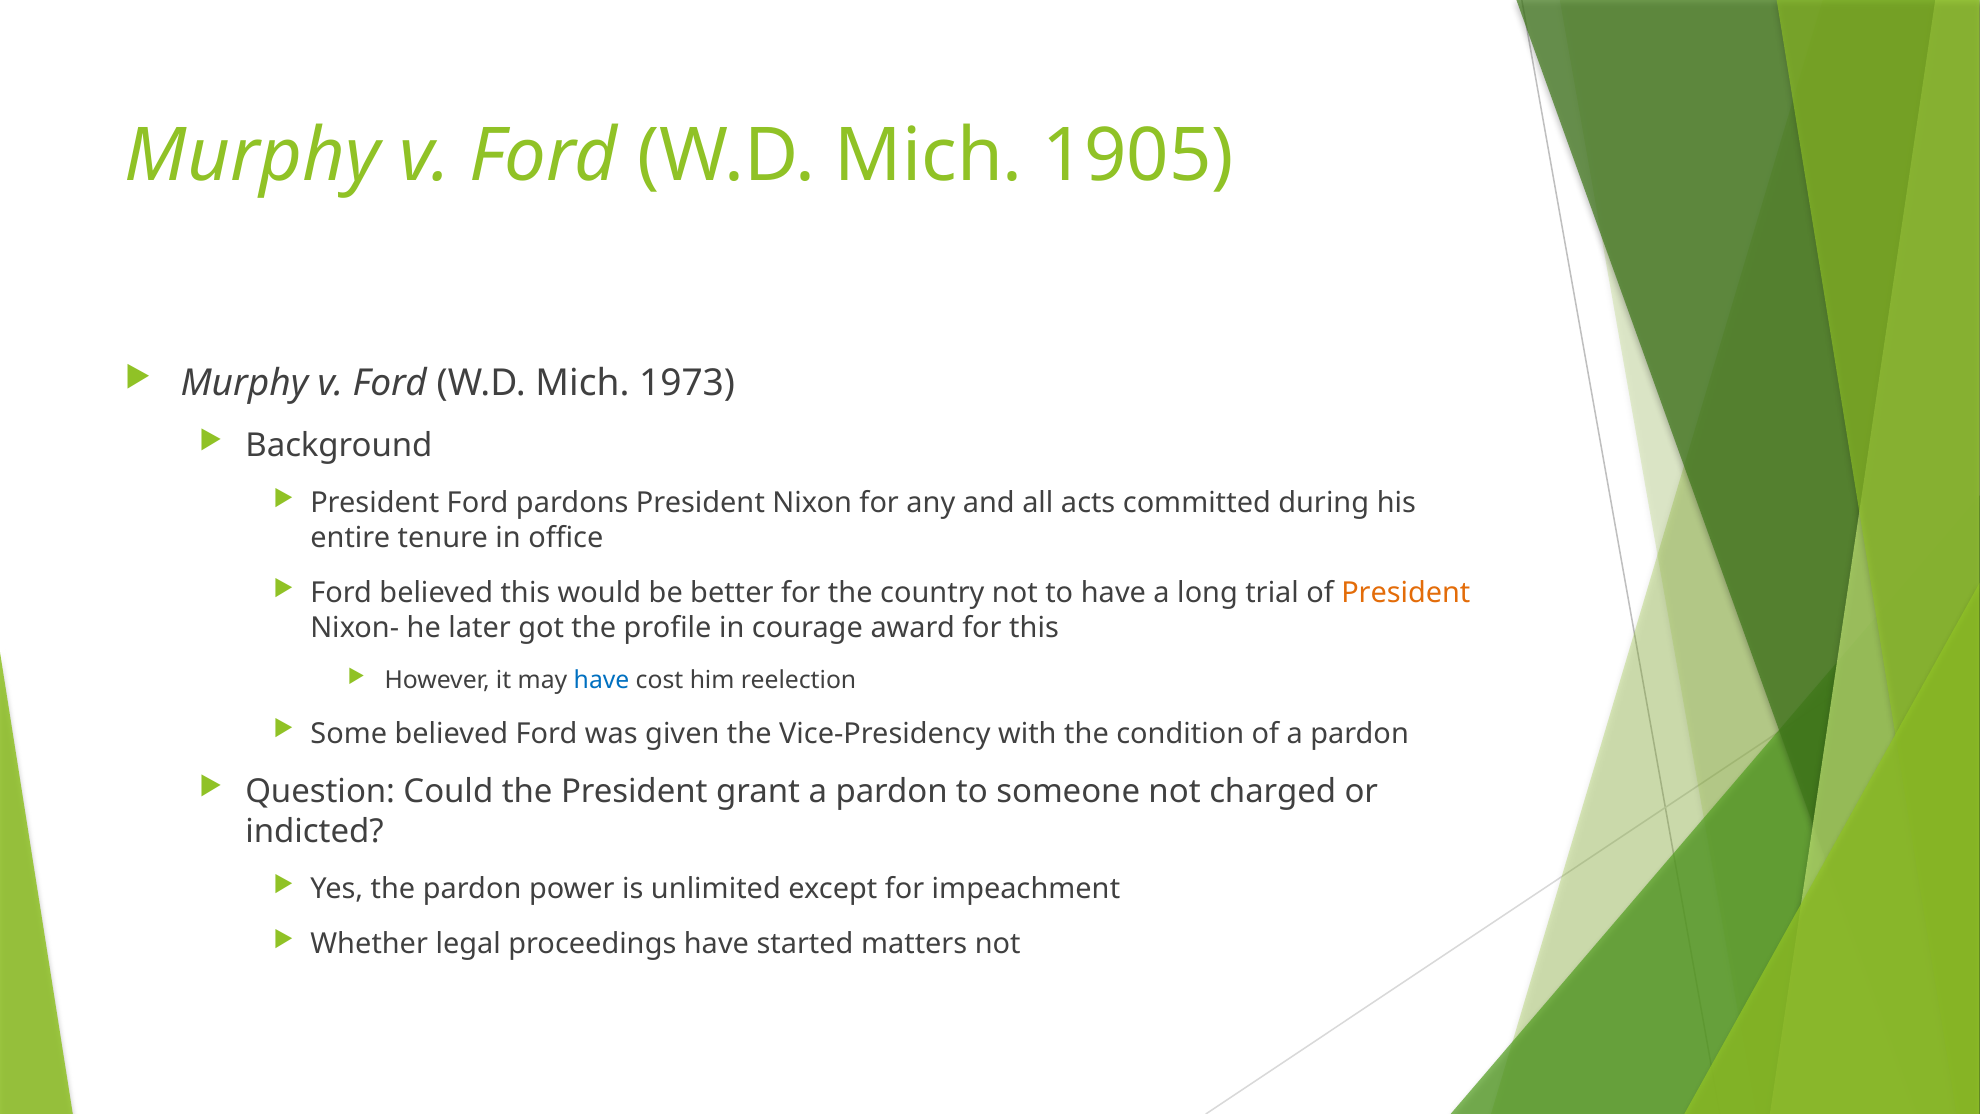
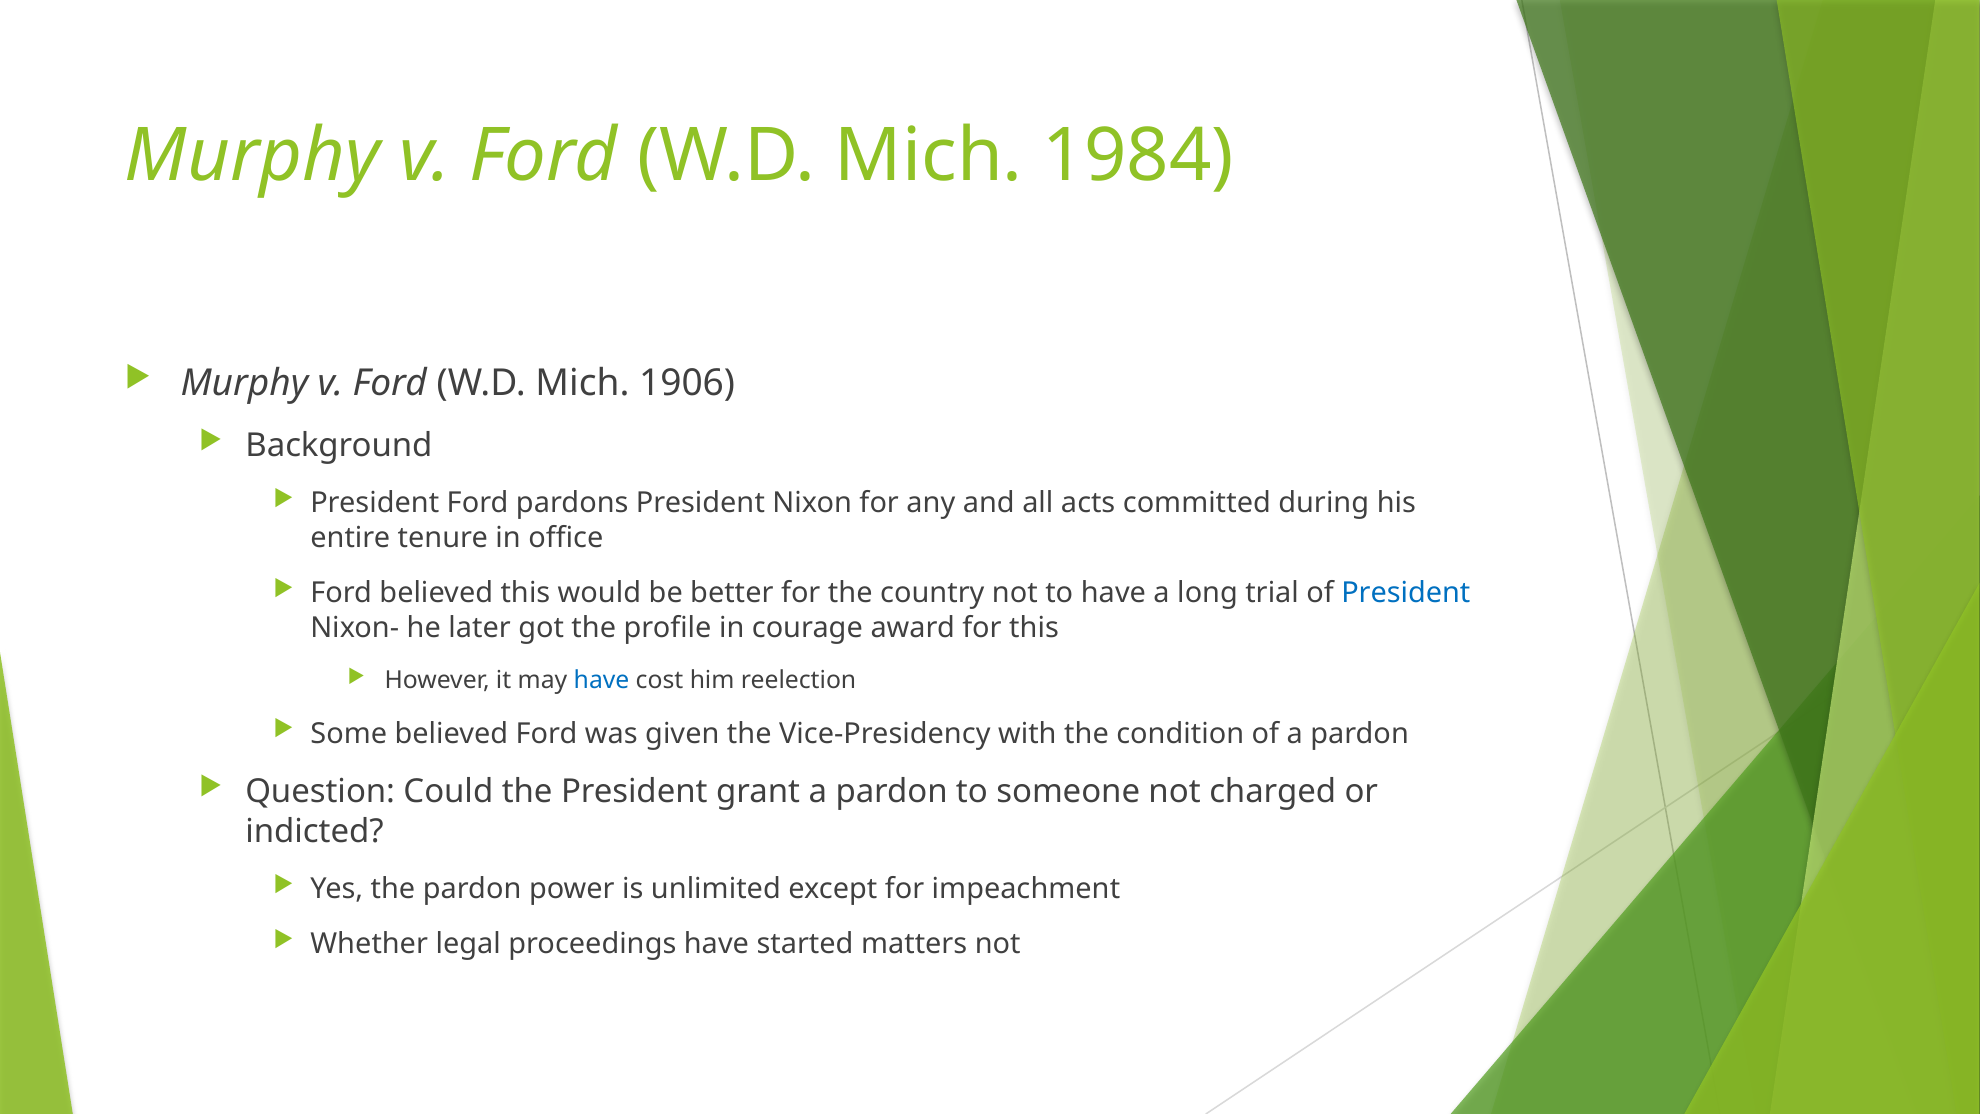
1905: 1905 -> 1984
1973: 1973 -> 1906
President at (1406, 593) colour: orange -> blue
